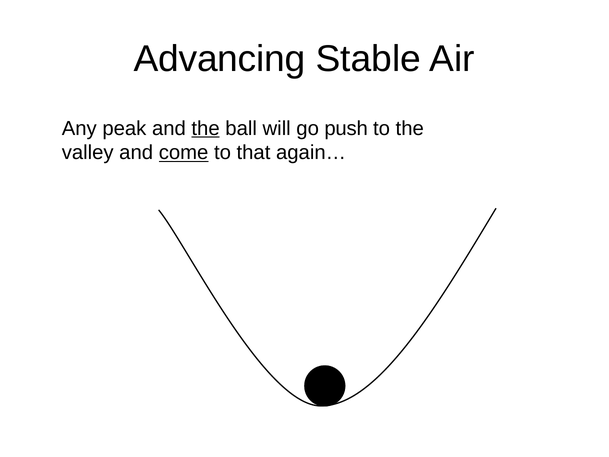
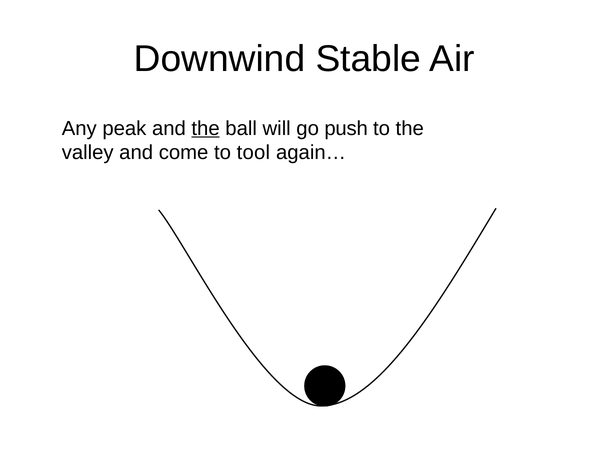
Advancing: Advancing -> Downwind
come underline: present -> none
that: that -> tool
